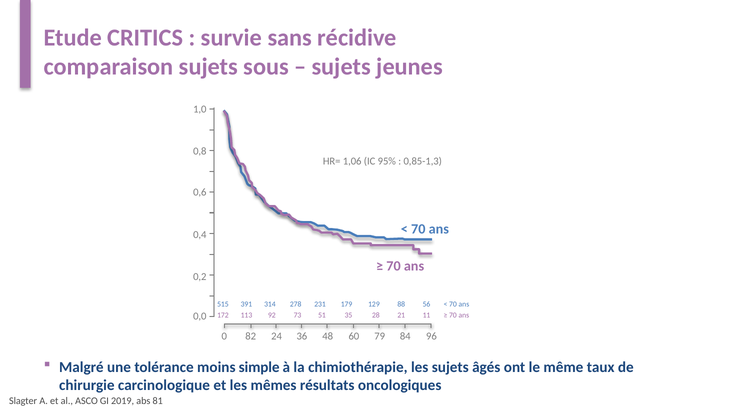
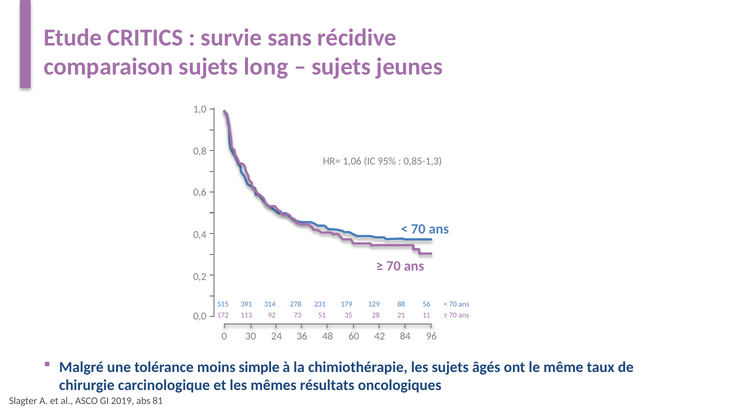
sous: sous -> long
82: 82 -> 30
79: 79 -> 42
